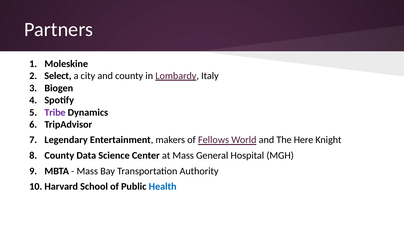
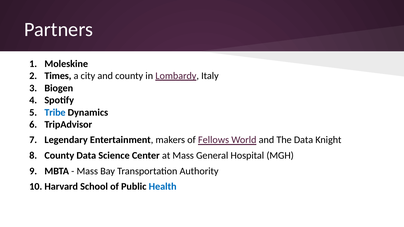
Select: Select -> Times
Tribe colour: purple -> blue
The Here: Here -> Data
